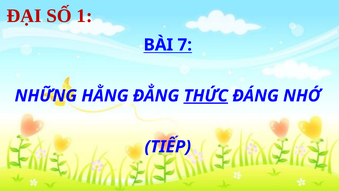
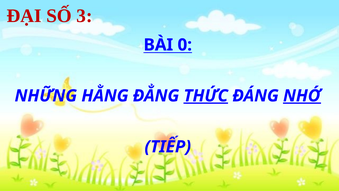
1: 1 -> 3
7: 7 -> 0
NHỚ underline: none -> present
